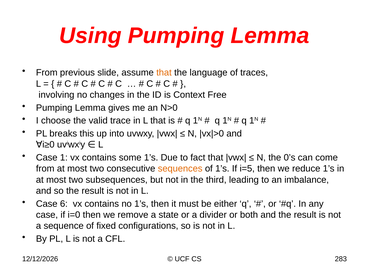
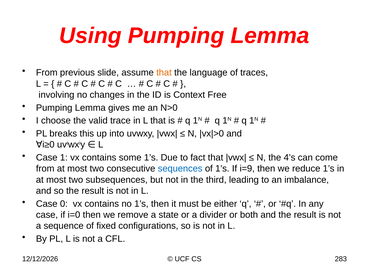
0’s: 0’s -> 4’s
sequences colour: orange -> blue
i=5: i=5 -> i=9
6: 6 -> 0
